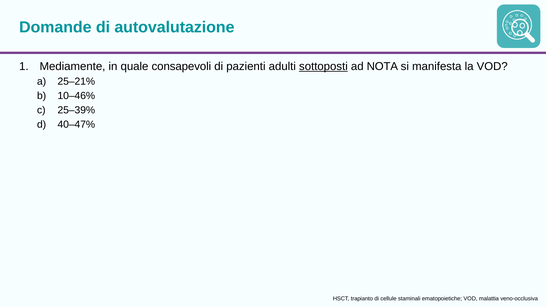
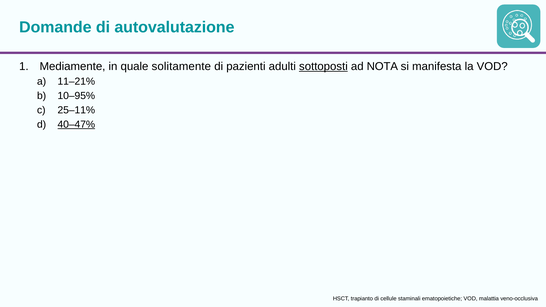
consapevoli: consapevoli -> solitamente
25–21%: 25–21% -> 11–21%
10–46%: 10–46% -> 10–95%
25–39%: 25–39% -> 25–11%
40–47% underline: none -> present
